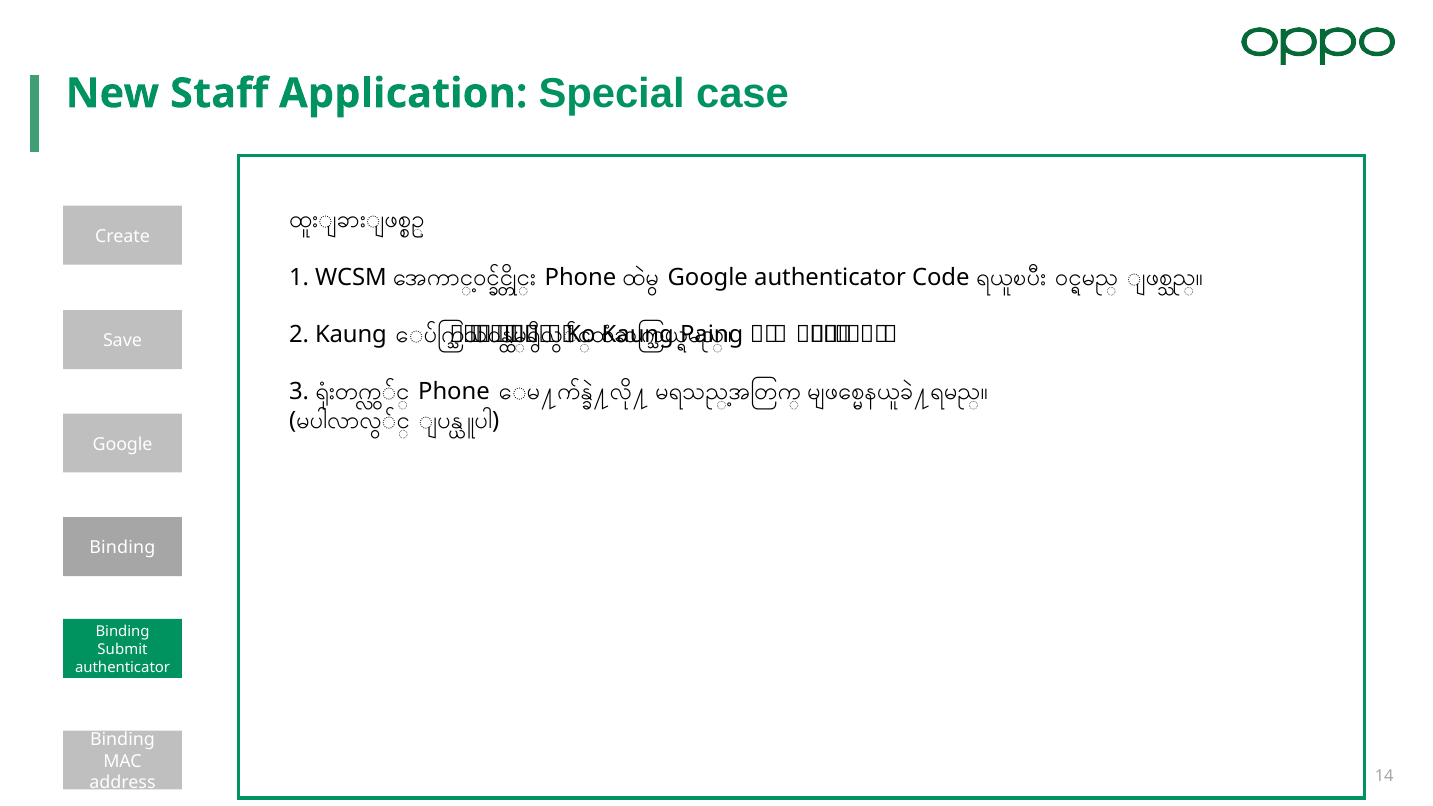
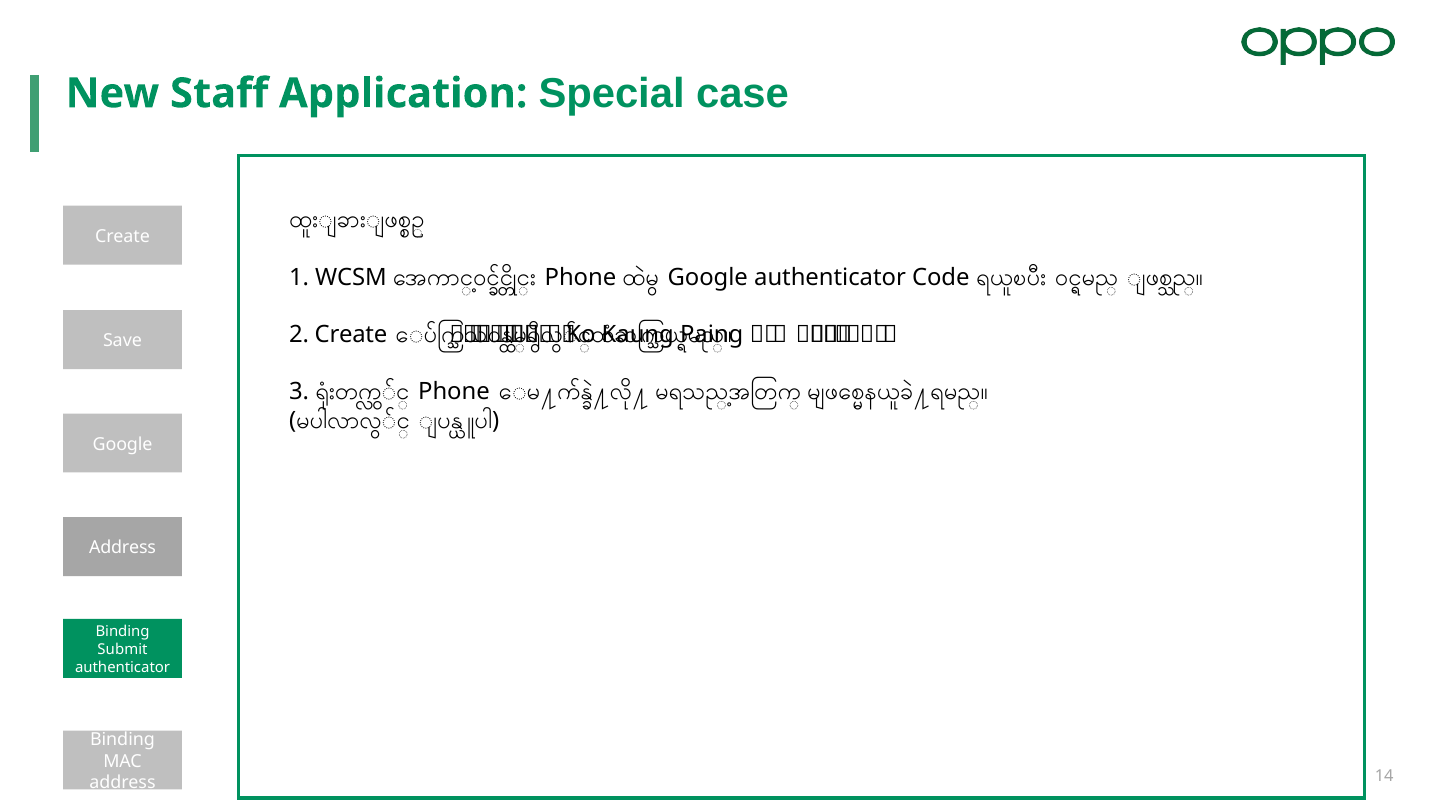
2 Kaung: Kaung -> Create
Binding at (122, 548): Binding -> Address
